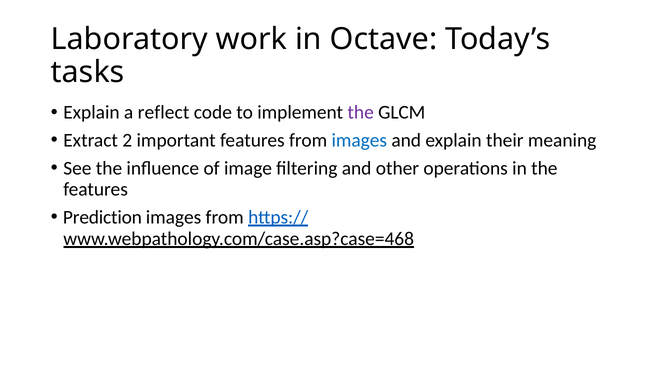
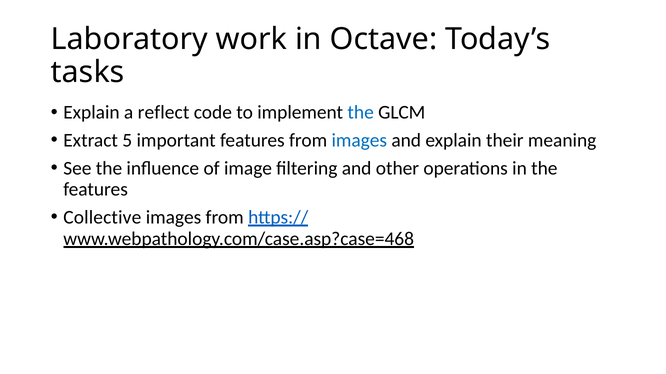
the at (361, 113) colour: purple -> blue
2: 2 -> 5
Prediction: Prediction -> Collective
